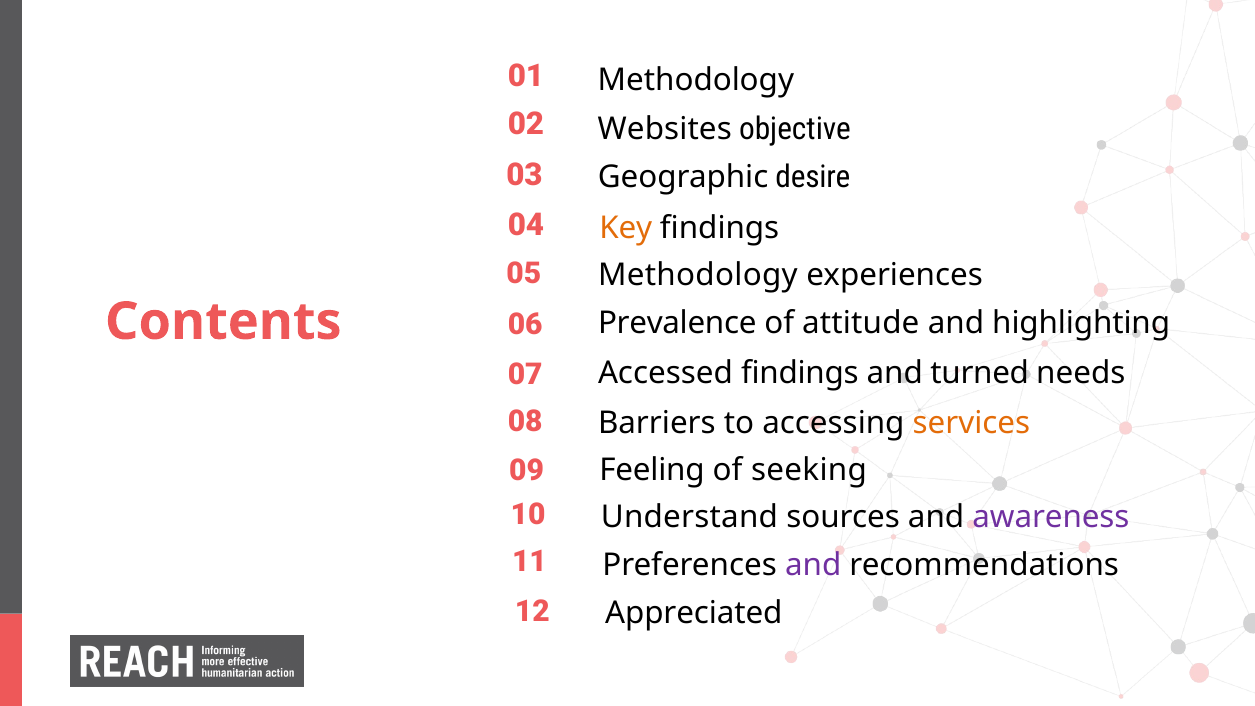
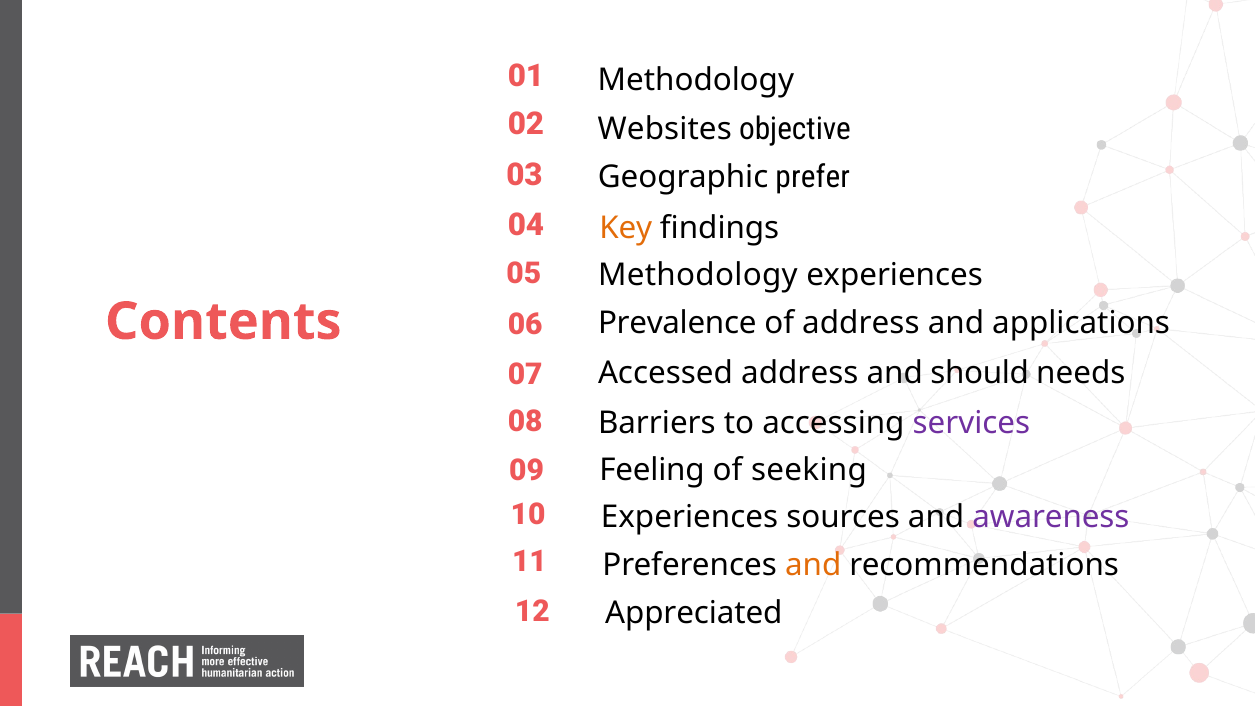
desire: desire -> prefer
of attitude: attitude -> address
highlighting: highlighting -> applications
Accessed findings: findings -> address
turned: turned -> should
services colour: orange -> purple
10 Understand: Understand -> Experiences
and at (813, 565) colour: purple -> orange
